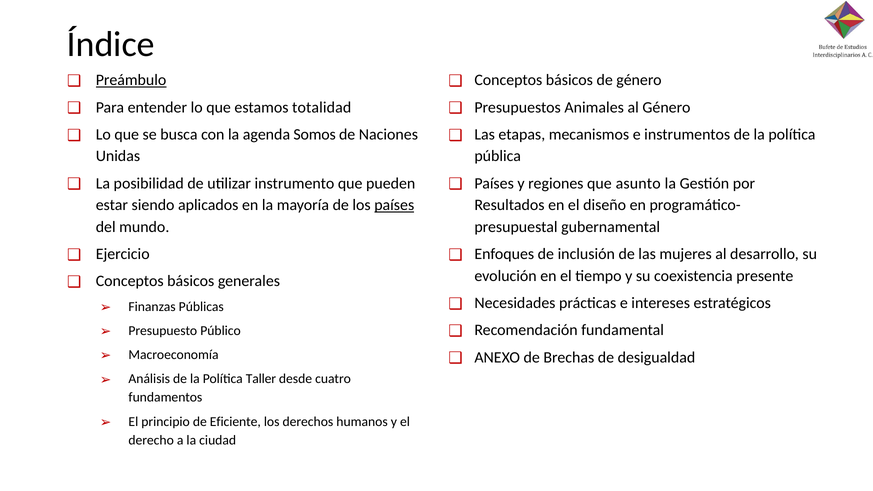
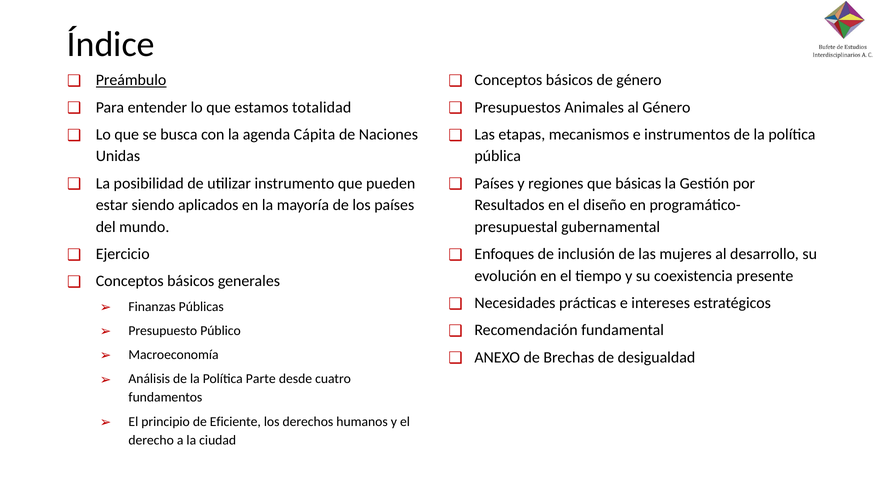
Somos: Somos -> Cápita
asunto: asunto -> básicas
países at (394, 205) underline: present -> none
Taller: Taller -> Parte
